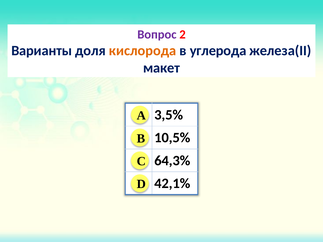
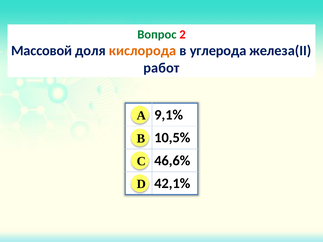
Вопрос colour: purple -> green
Варианты: Варианты -> Массовой
макет: макет -> работ
3,5%: 3,5% -> 9,1%
64,3%: 64,3% -> 46,6%
